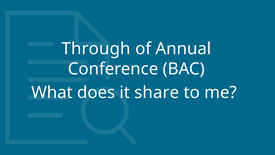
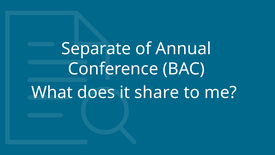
Through: Through -> Separate
